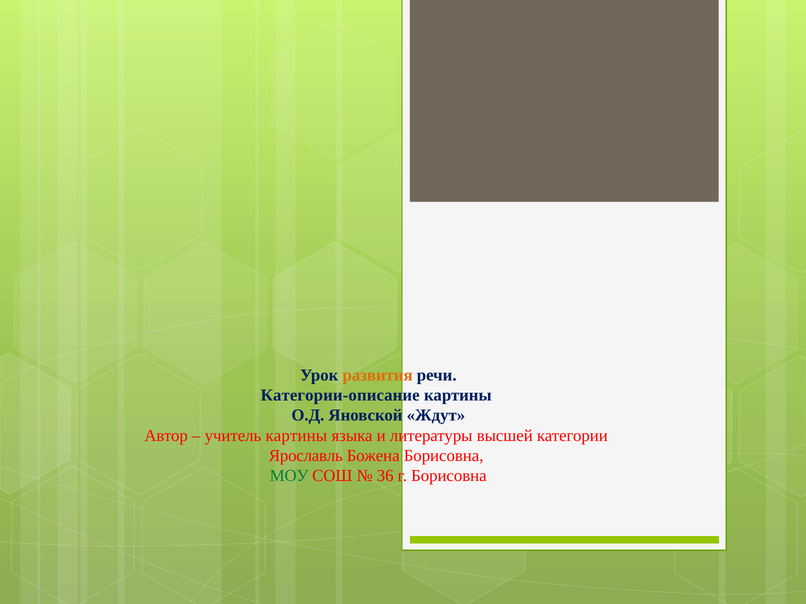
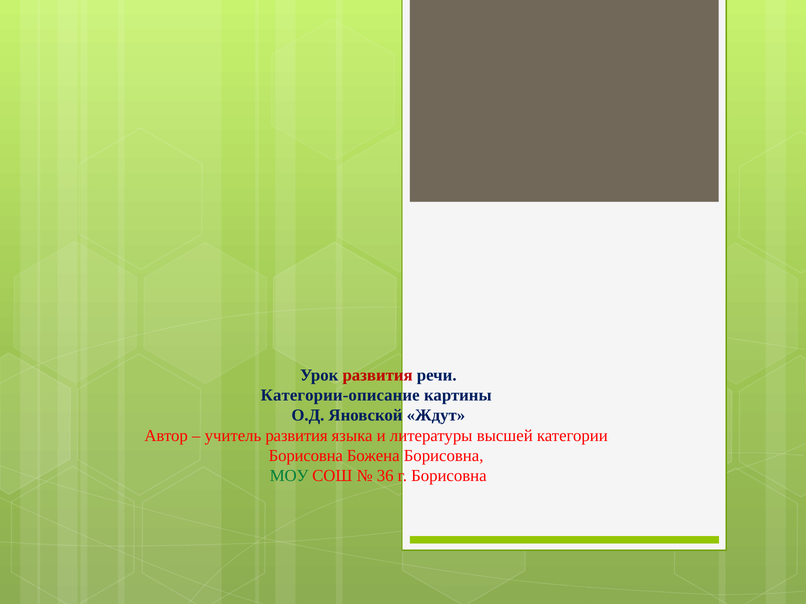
развития at (378, 376) colour: orange -> red
учитель картины: картины -> развития
Ярославль at (306, 456): Ярославль -> Борисовна
